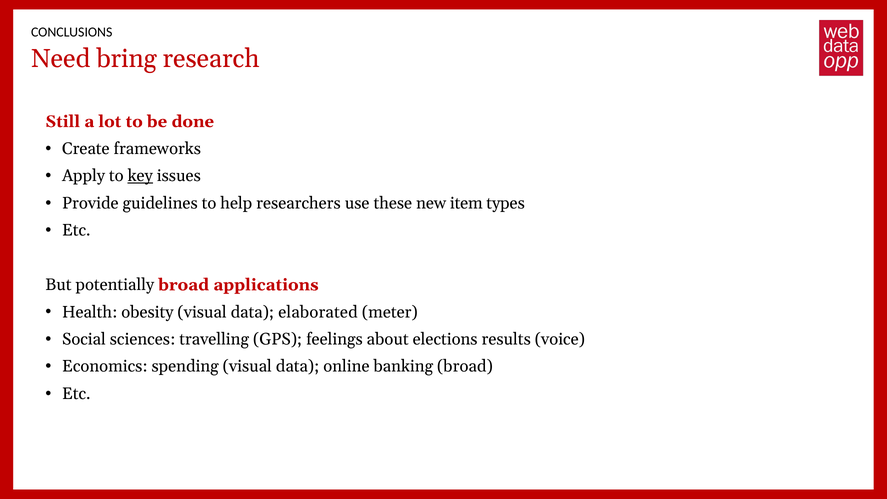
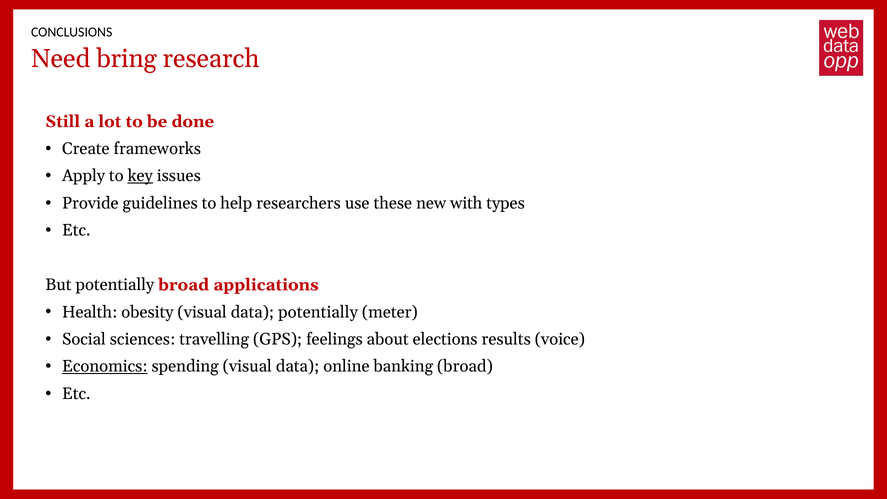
item: item -> with
data elaborated: elaborated -> potentially
Economics underline: none -> present
